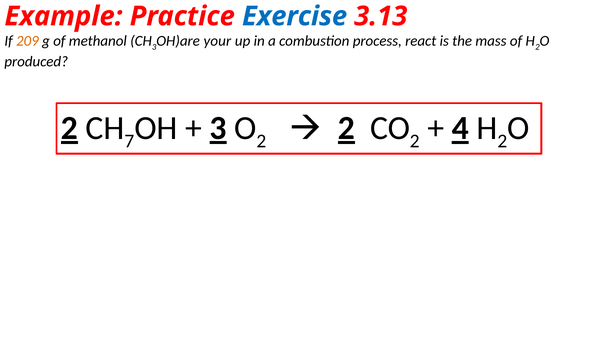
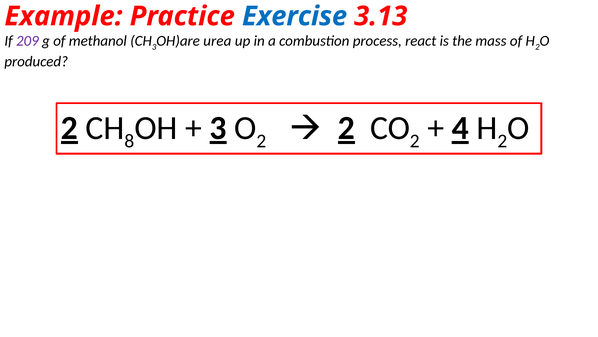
209 colour: orange -> purple
your: your -> urea
7: 7 -> 8
